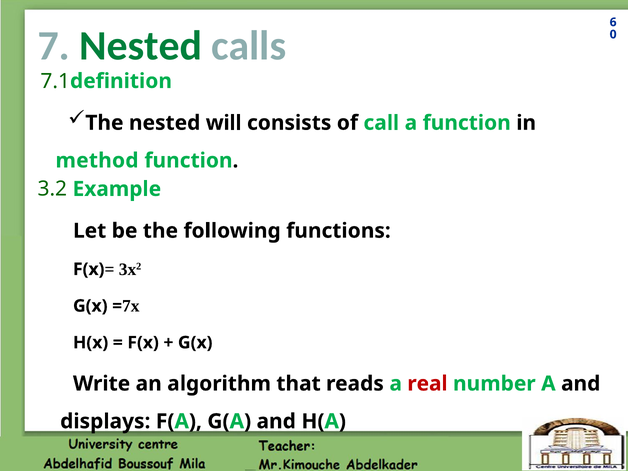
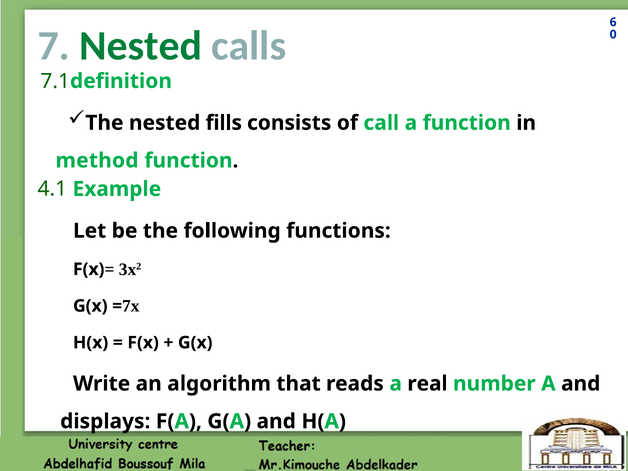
will: will -> fills
3.2: 3.2 -> 4.1
real colour: red -> black
